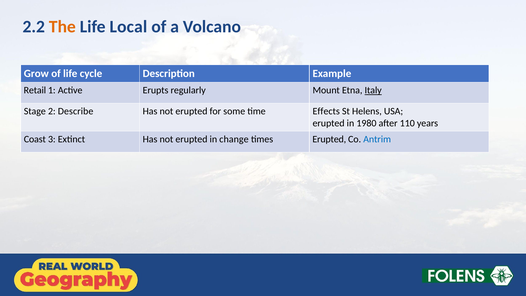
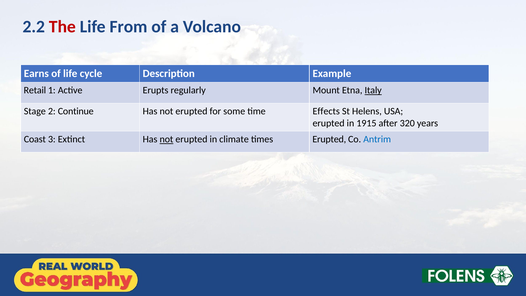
The colour: orange -> red
Local: Local -> From
Grow: Grow -> Earns
Describe: Describe -> Continue
1980: 1980 -> 1915
110: 110 -> 320
not at (166, 139) underline: none -> present
change: change -> climate
